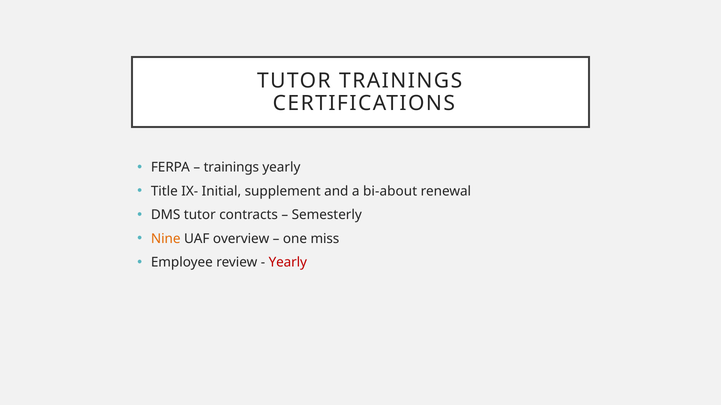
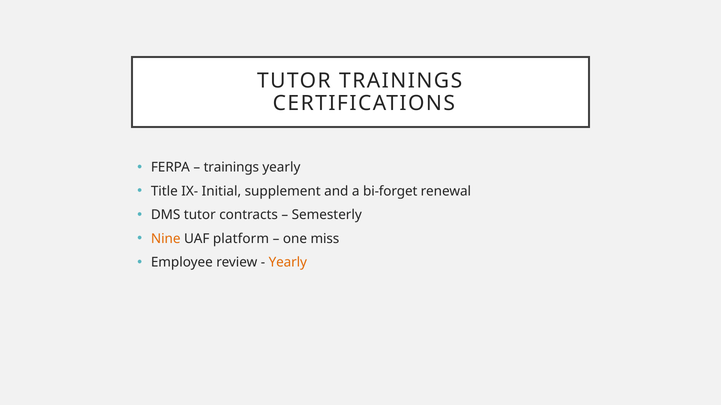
bi-about: bi-about -> bi-forget
overview: overview -> platform
Yearly at (288, 263) colour: red -> orange
